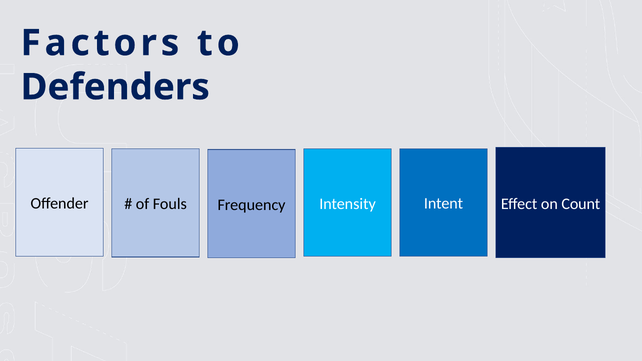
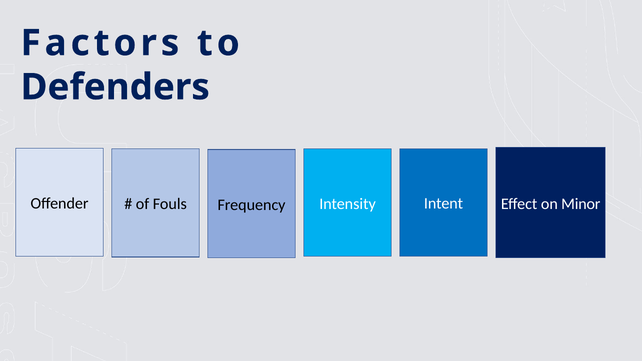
Count: Count -> Minor
